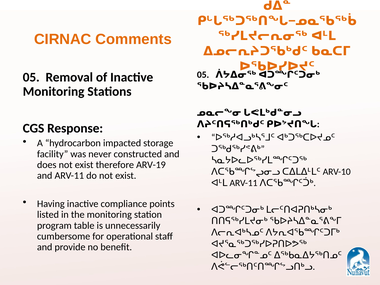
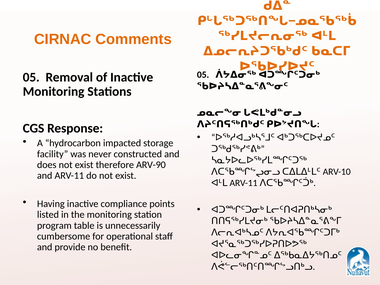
ARV-19: ARV-19 -> ARV-90
